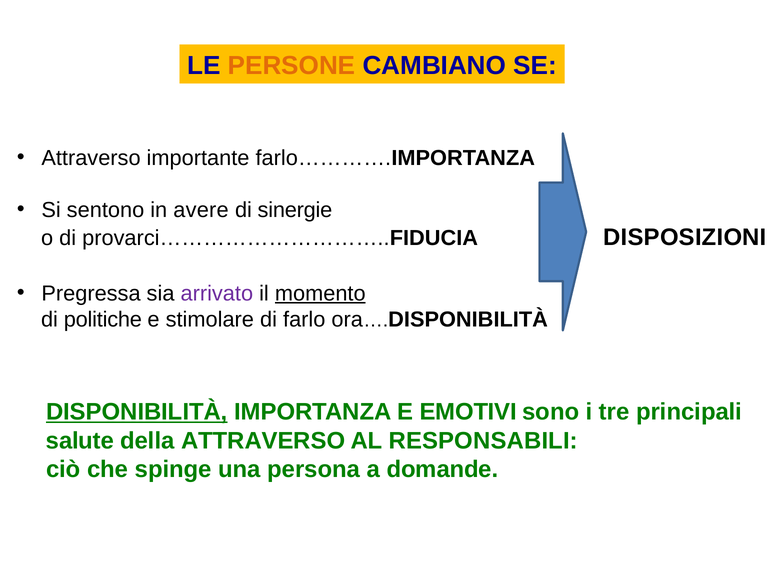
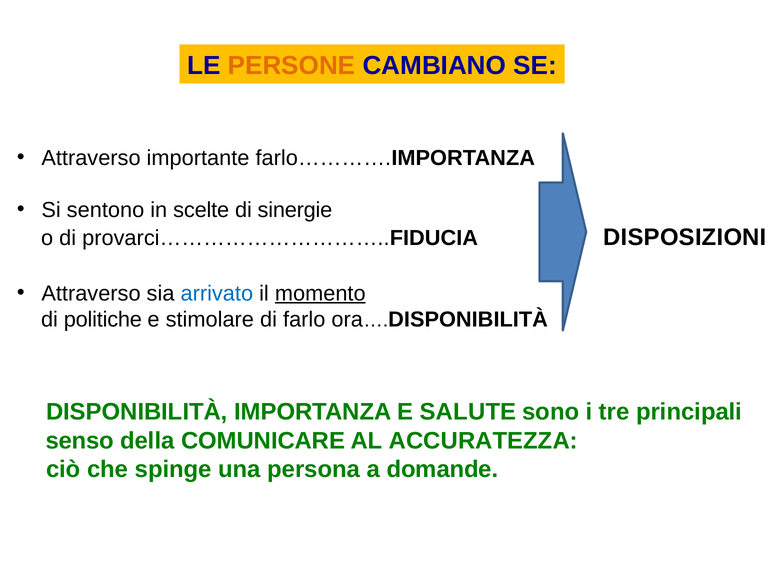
avere: avere -> scelte
Pregressa at (91, 294): Pregressa -> Attraverso
arrivato colour: purple -> blue
DISPONIBILITÀ underline: present -> none
EMOTIVI: EMOTIVI -> SALUTE
salute: salute -> senso
della ATTRAVERSO: ATTRAVERSO -> COMUNICARE
RESPONSABILI: RESPONSABILI -> ACCURATEZZA
